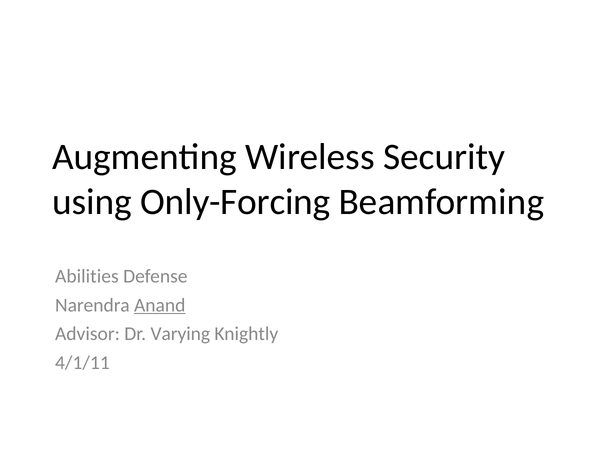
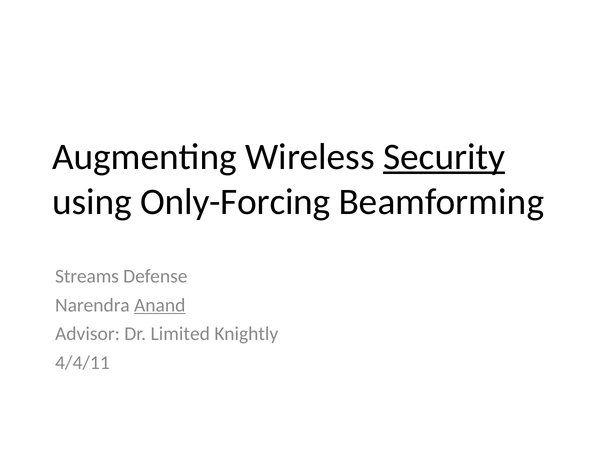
Security underline: none -> present
Abilities: Abilities -> Streams
Varying: Varying -> Limited
4/1/11: 4/1/11 -> 4/4/11
